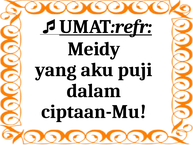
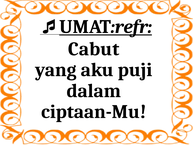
Meidy: Meidy -> Cabut
